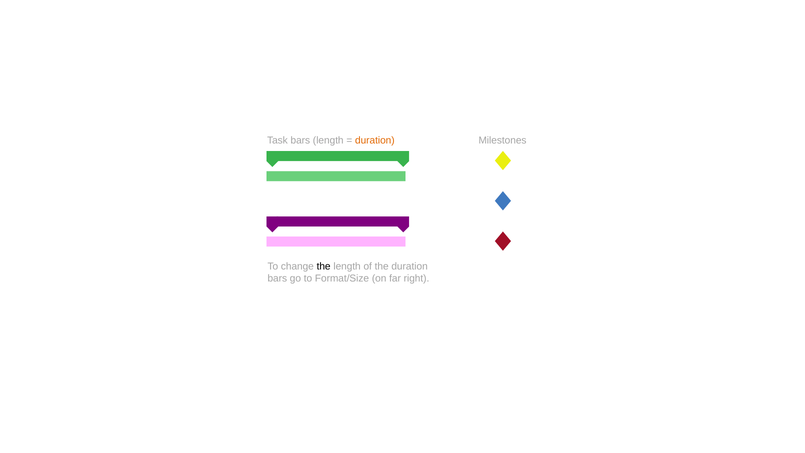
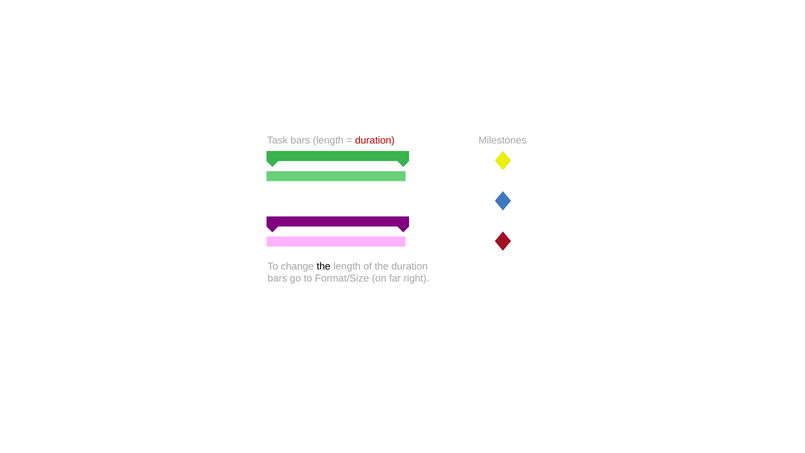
duration at (375, 140) colour: orange -> red
